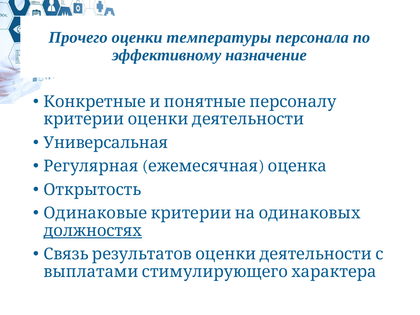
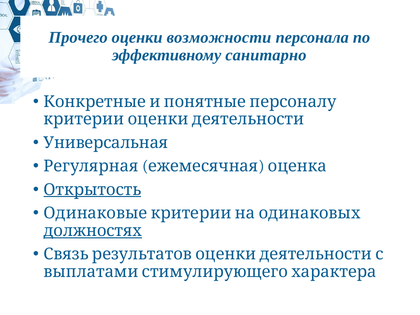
температуры: температуры -> возможности
назначение: назначение -> санитарно
Открытость underline: none -> present
